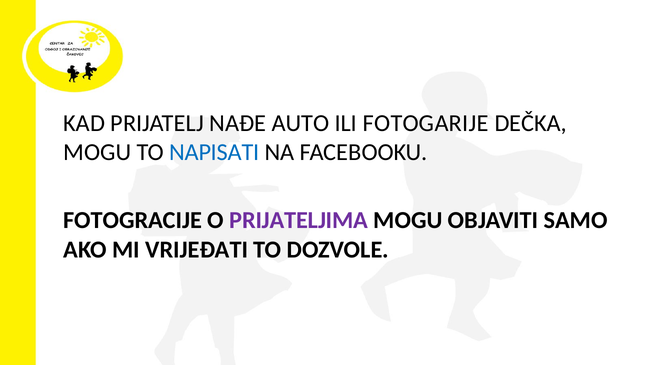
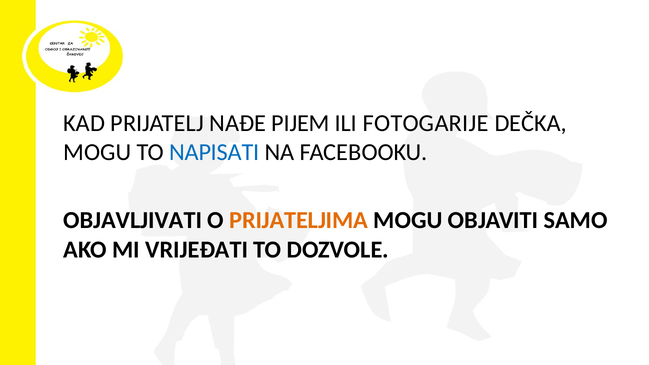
AUTO: AUTO -> PIJEM
FOTOGRACIJE: FOTOGRACIJE -> OBJAVLJIVATI
PRIJATELJIMA colour: purple -> orange
